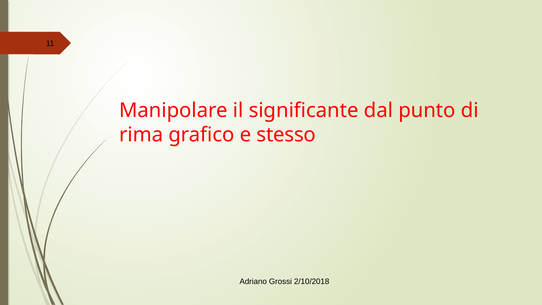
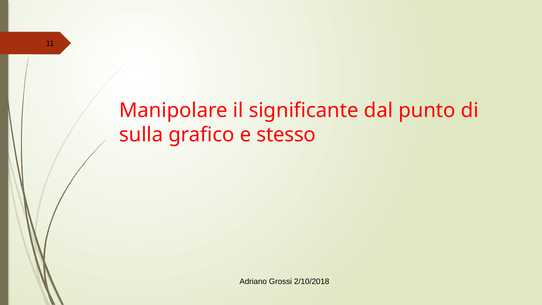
rima: rima -> sulla
